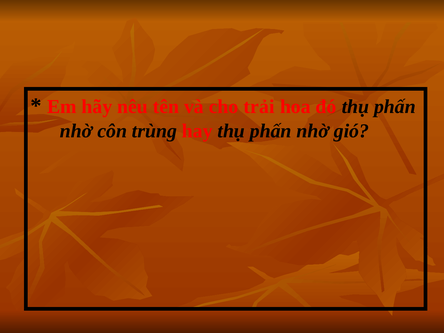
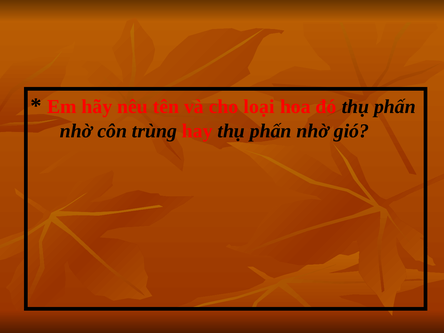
trải: trải -> loại
